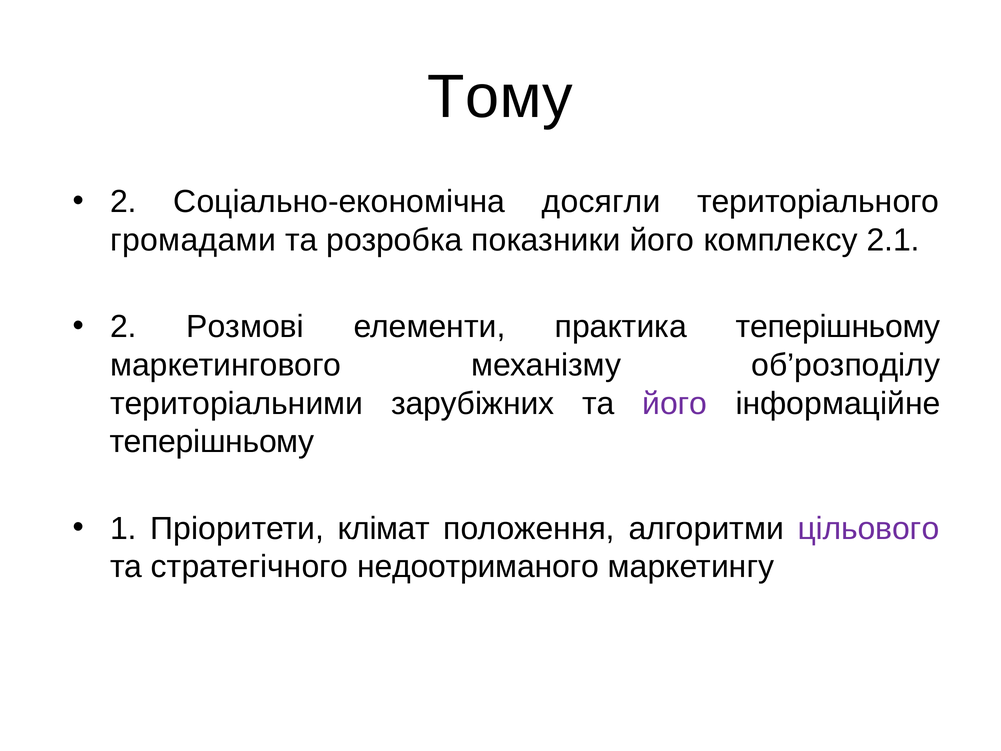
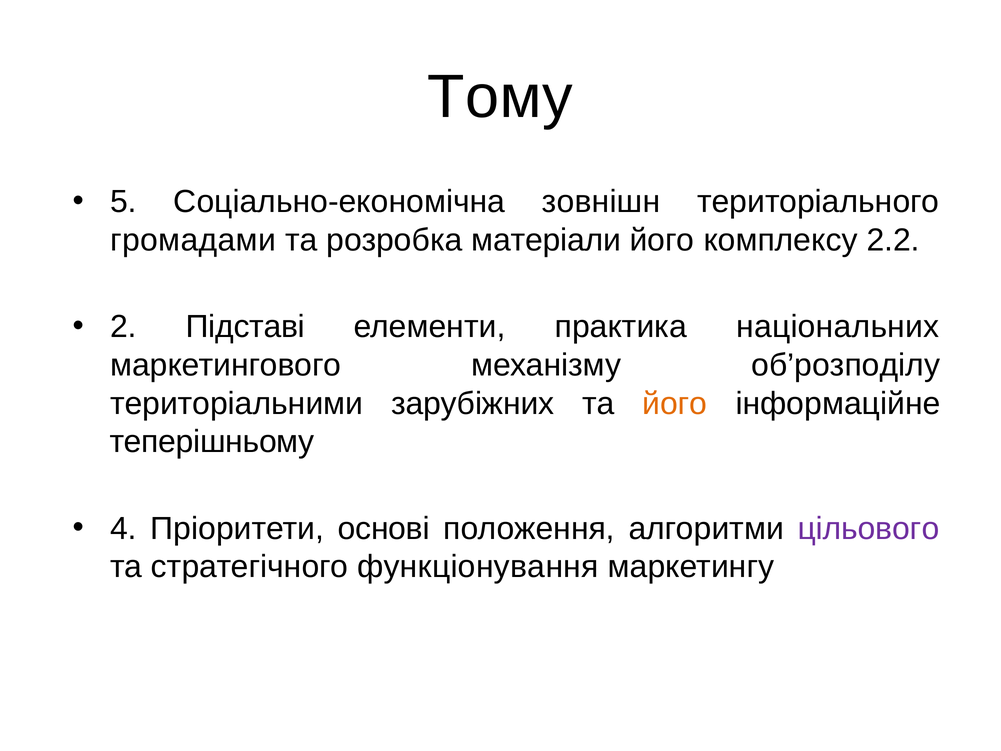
2 at (123, 202): 2 -> 5
досягли: досягли -> зовнішн
показники: показники -> матеріали
2.1: 2.1 -> 2.2
Розмові: Розмові -> Підставі
практика теперішньому: теперішньому -> національних
його at (675, 403) colour: purple -> orange
1: 1 -> 4
клімат: клімат -> основі
недоотриманого: недоотриманого -> функціонування
